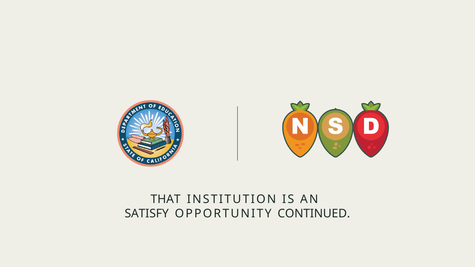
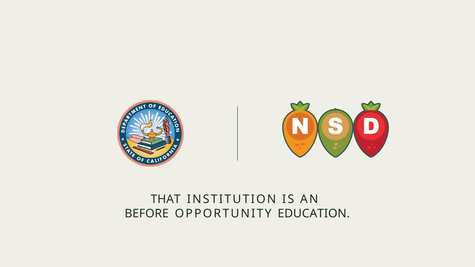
SATISFY: SATISFY -> BEFORE
CONTINUED: CONTINUED -> EDUCATION
